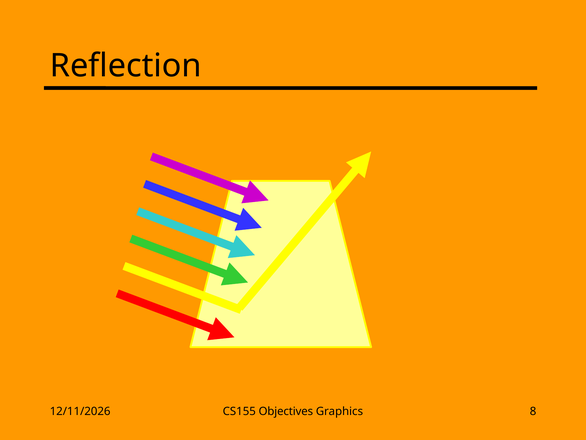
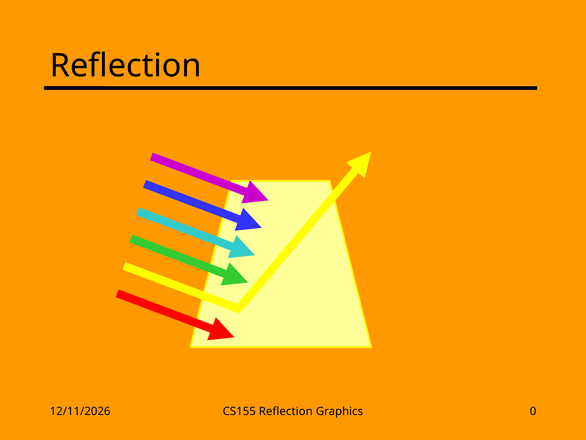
CS155 Objectives: Objectives -> Reflection
8: 8 -> 0
